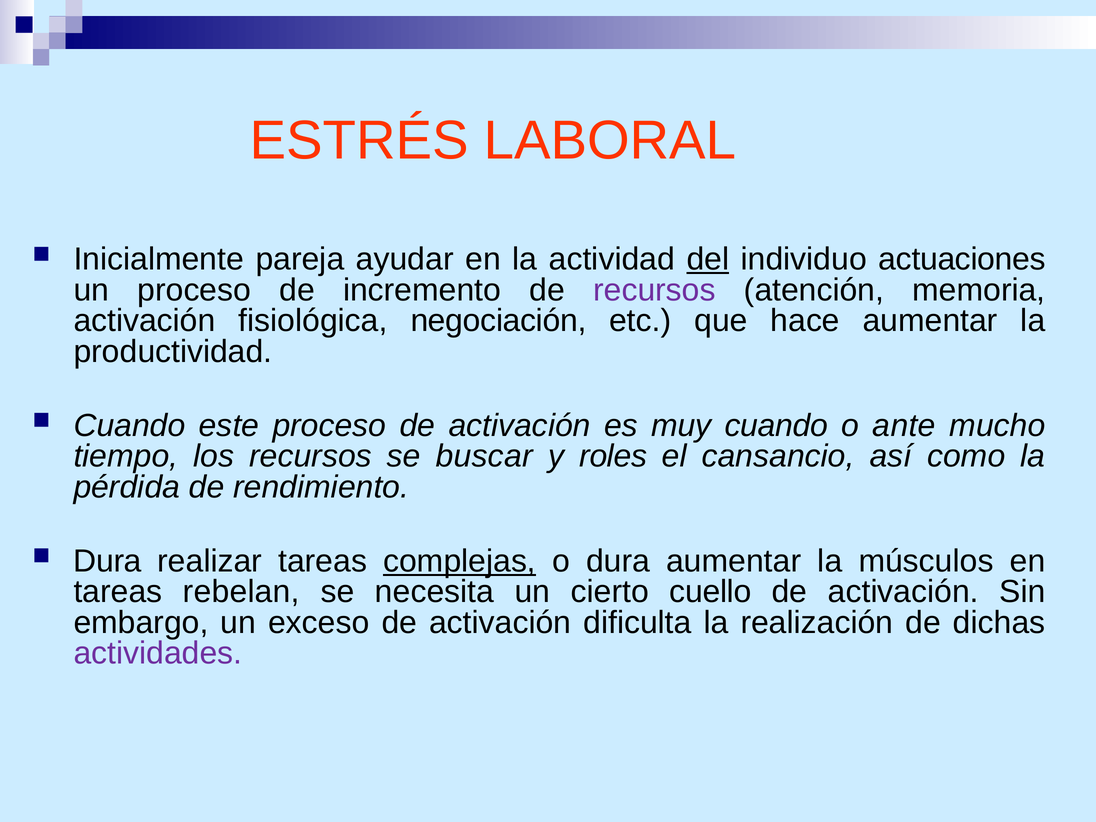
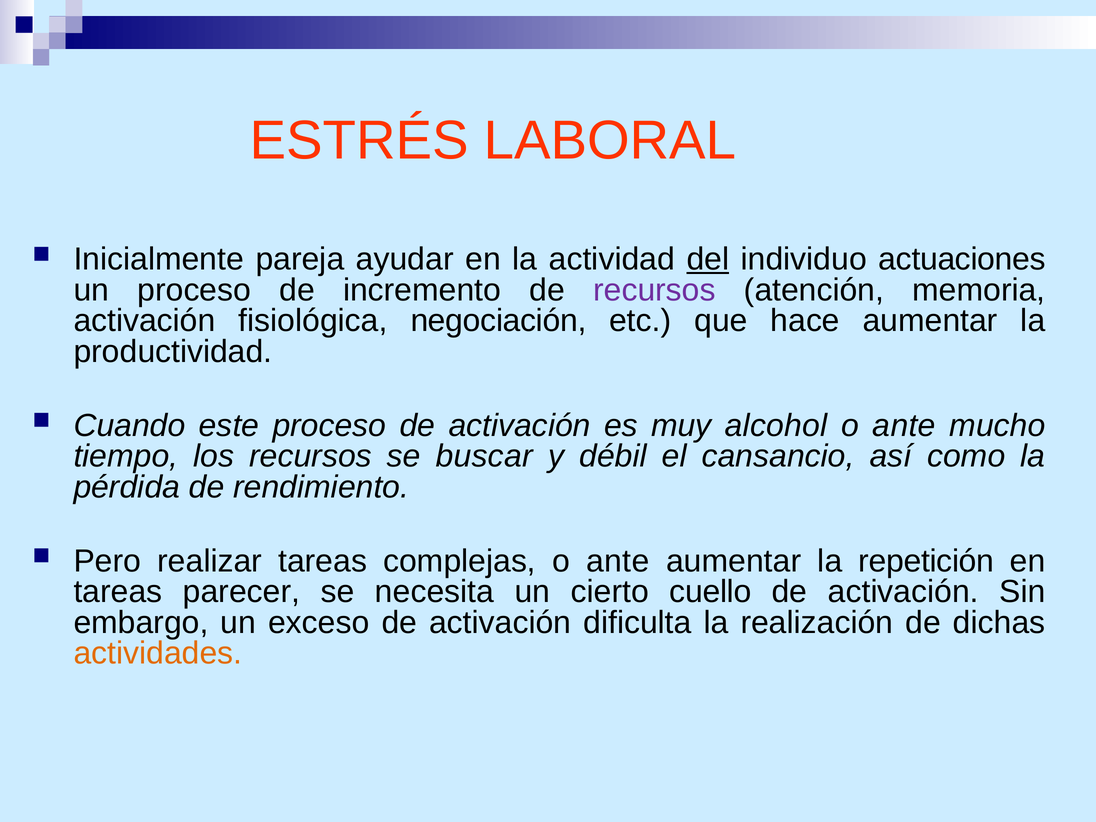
muy cuando: cuando -> alcohol
roles: roles -> débil
Dura at (107, 561): Dura -> Pero
complejas underline: present -> none
dura at (618, 561): dura -> ante
músculos: músculos -> repetición
rebelan: rebelan -> parecer
actividades colour: purple -> orange
